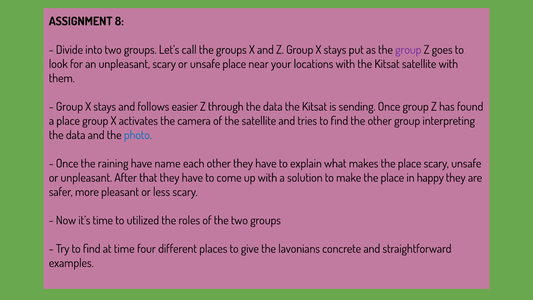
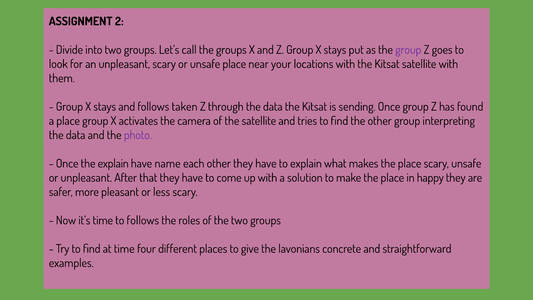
8: 8 -> 2
easier: easier -> taken
photo colour: blue -> purple
the raining: raining -> explain
to utilized: utilized -> follows
